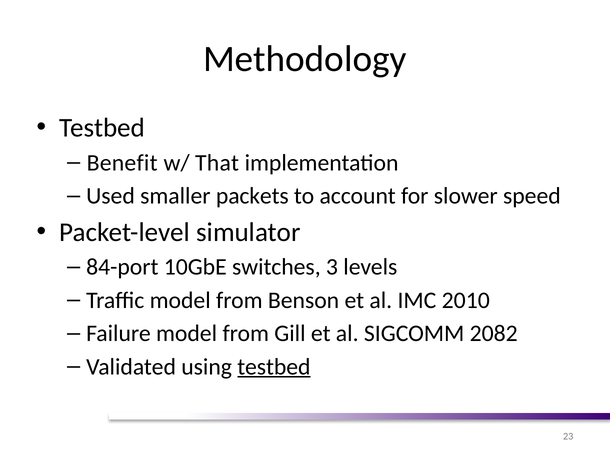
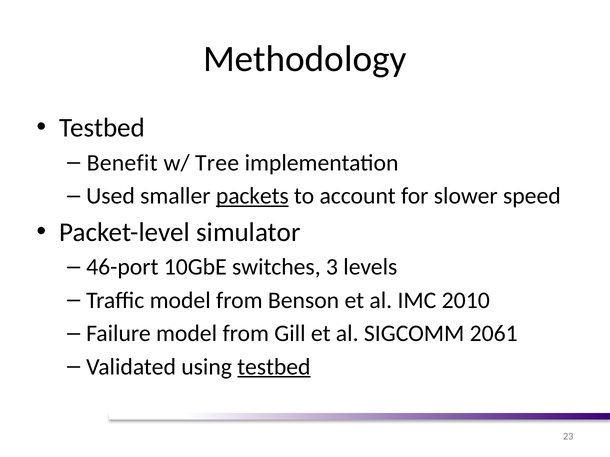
That: That -> Tree
packets underline: none -> present
84-port: 84-port -> 46-port
2082: 2082 -> 2061
